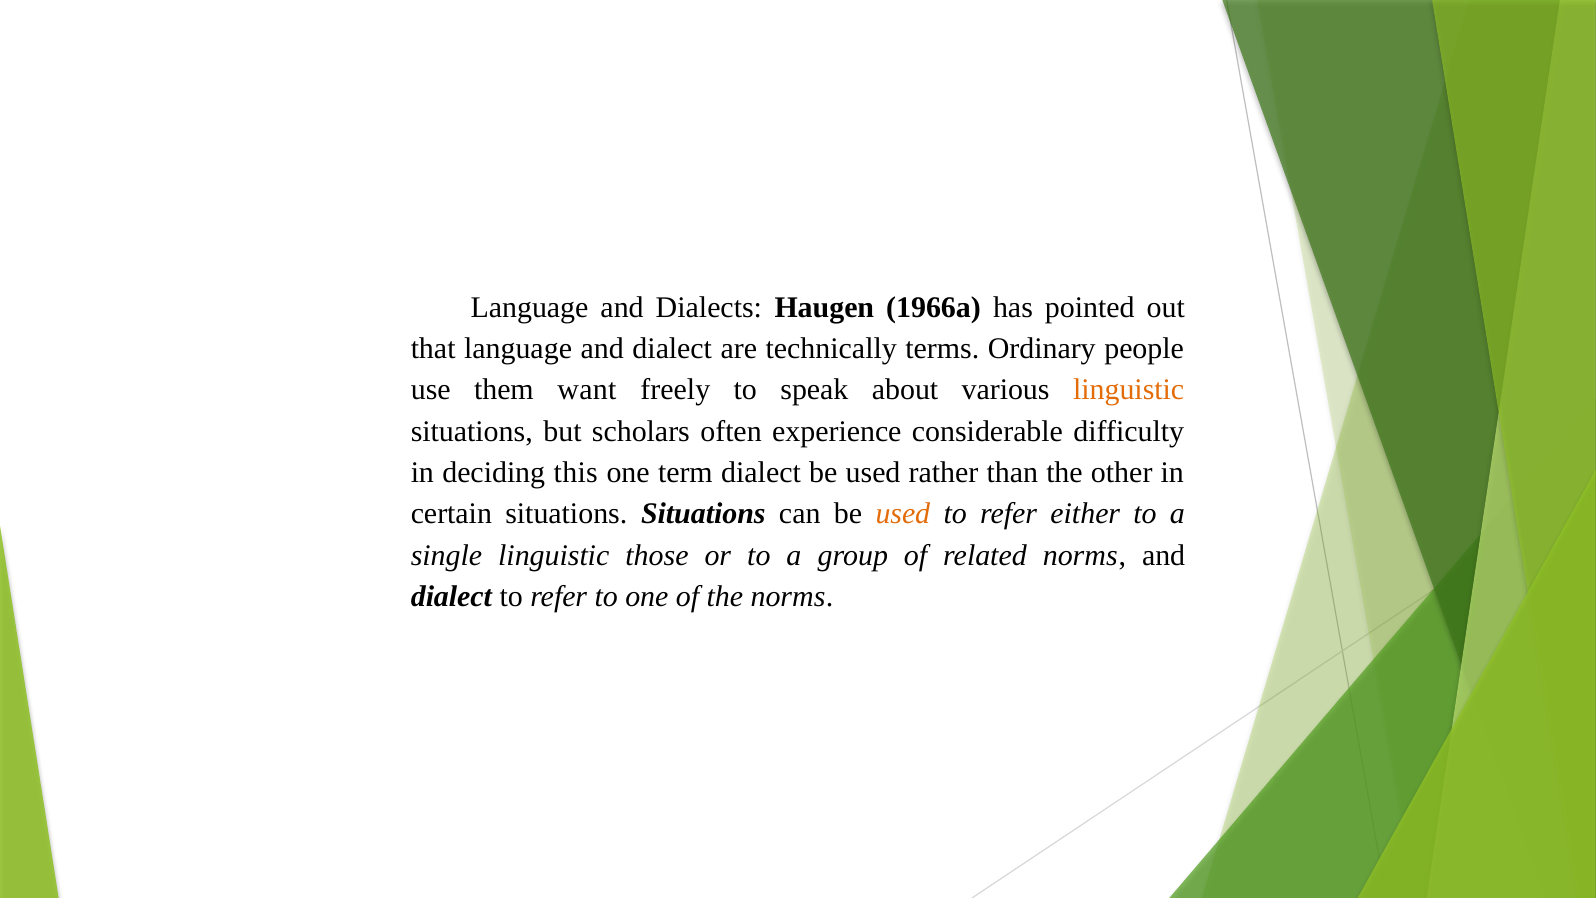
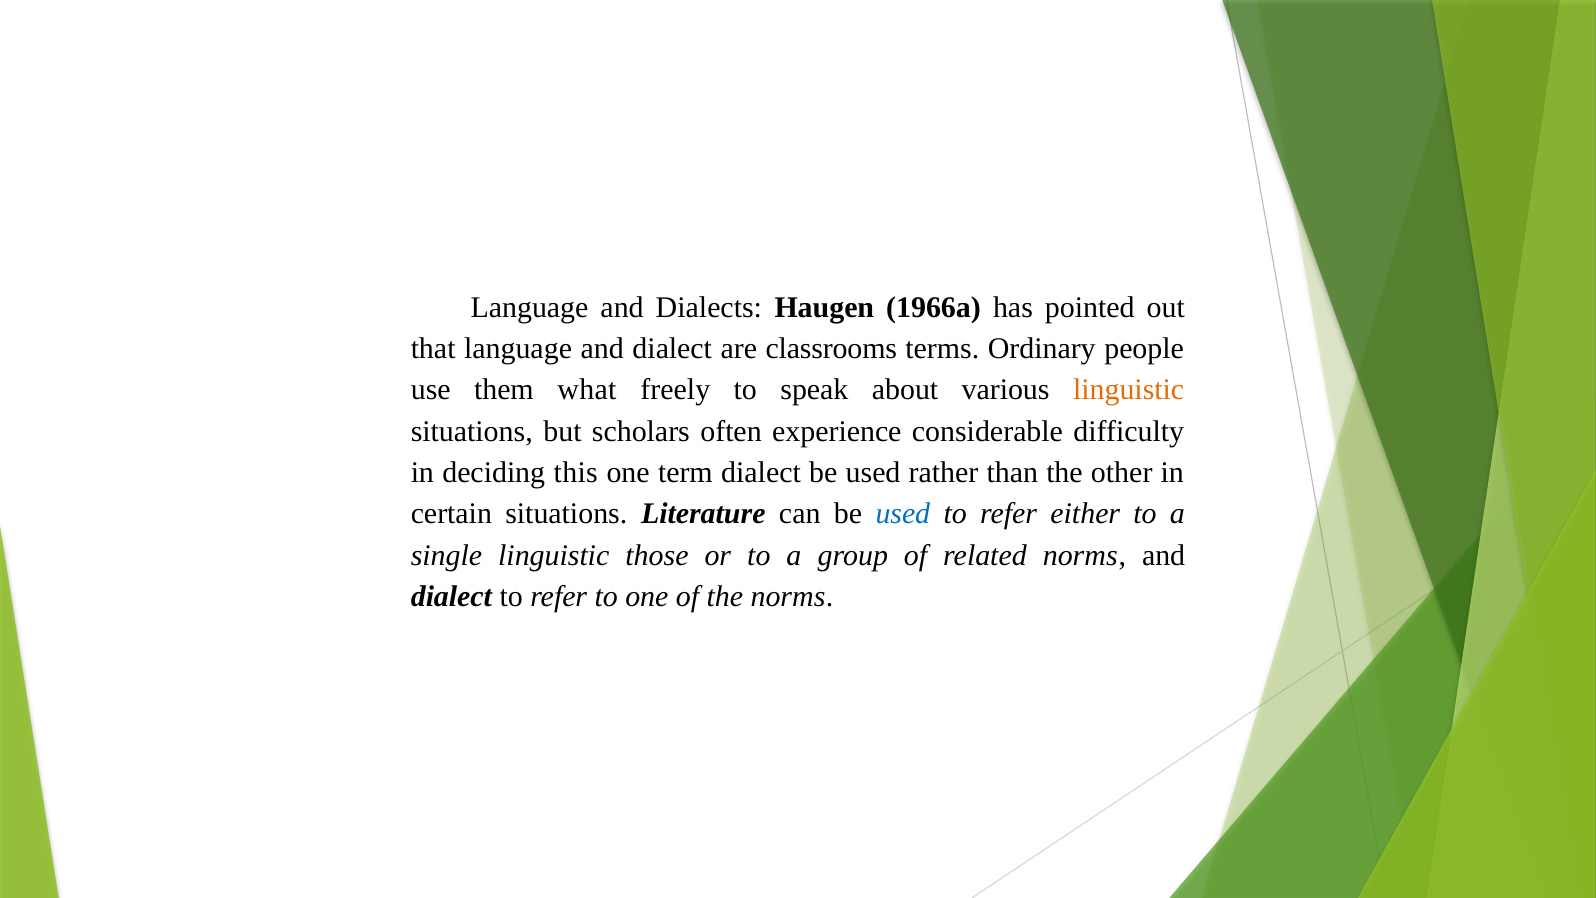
technically: technically -> classrooms
want: want -> what
situations Situations: Situations -> Literature
used at (903, 514) colour: orange -> blue
